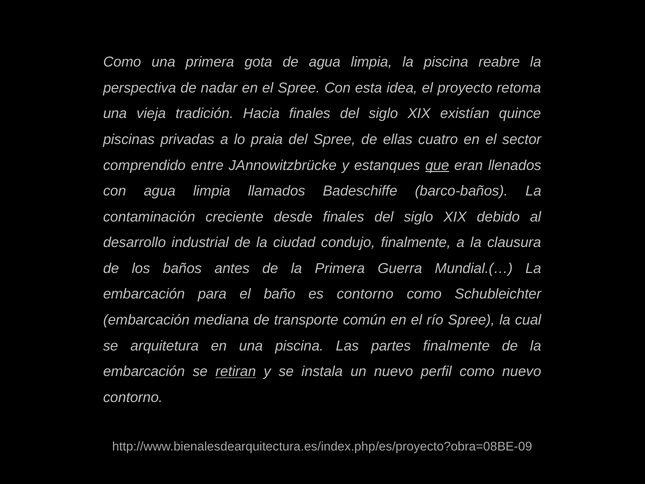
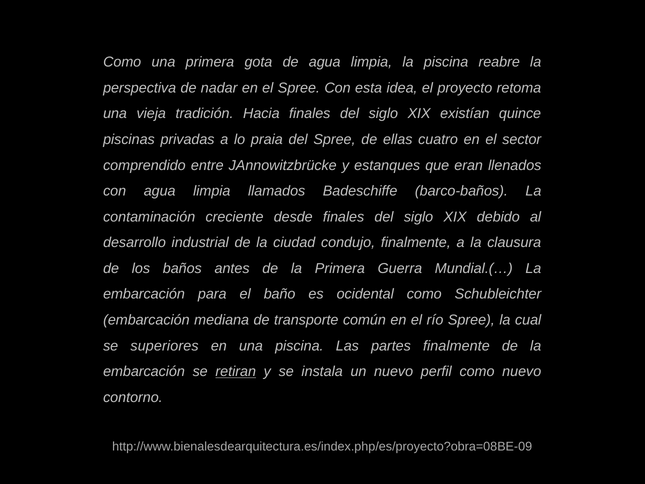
que underline: present -> none
es contorno: contorno -> ocidental
arquitetura: arquitetura -> superiores
